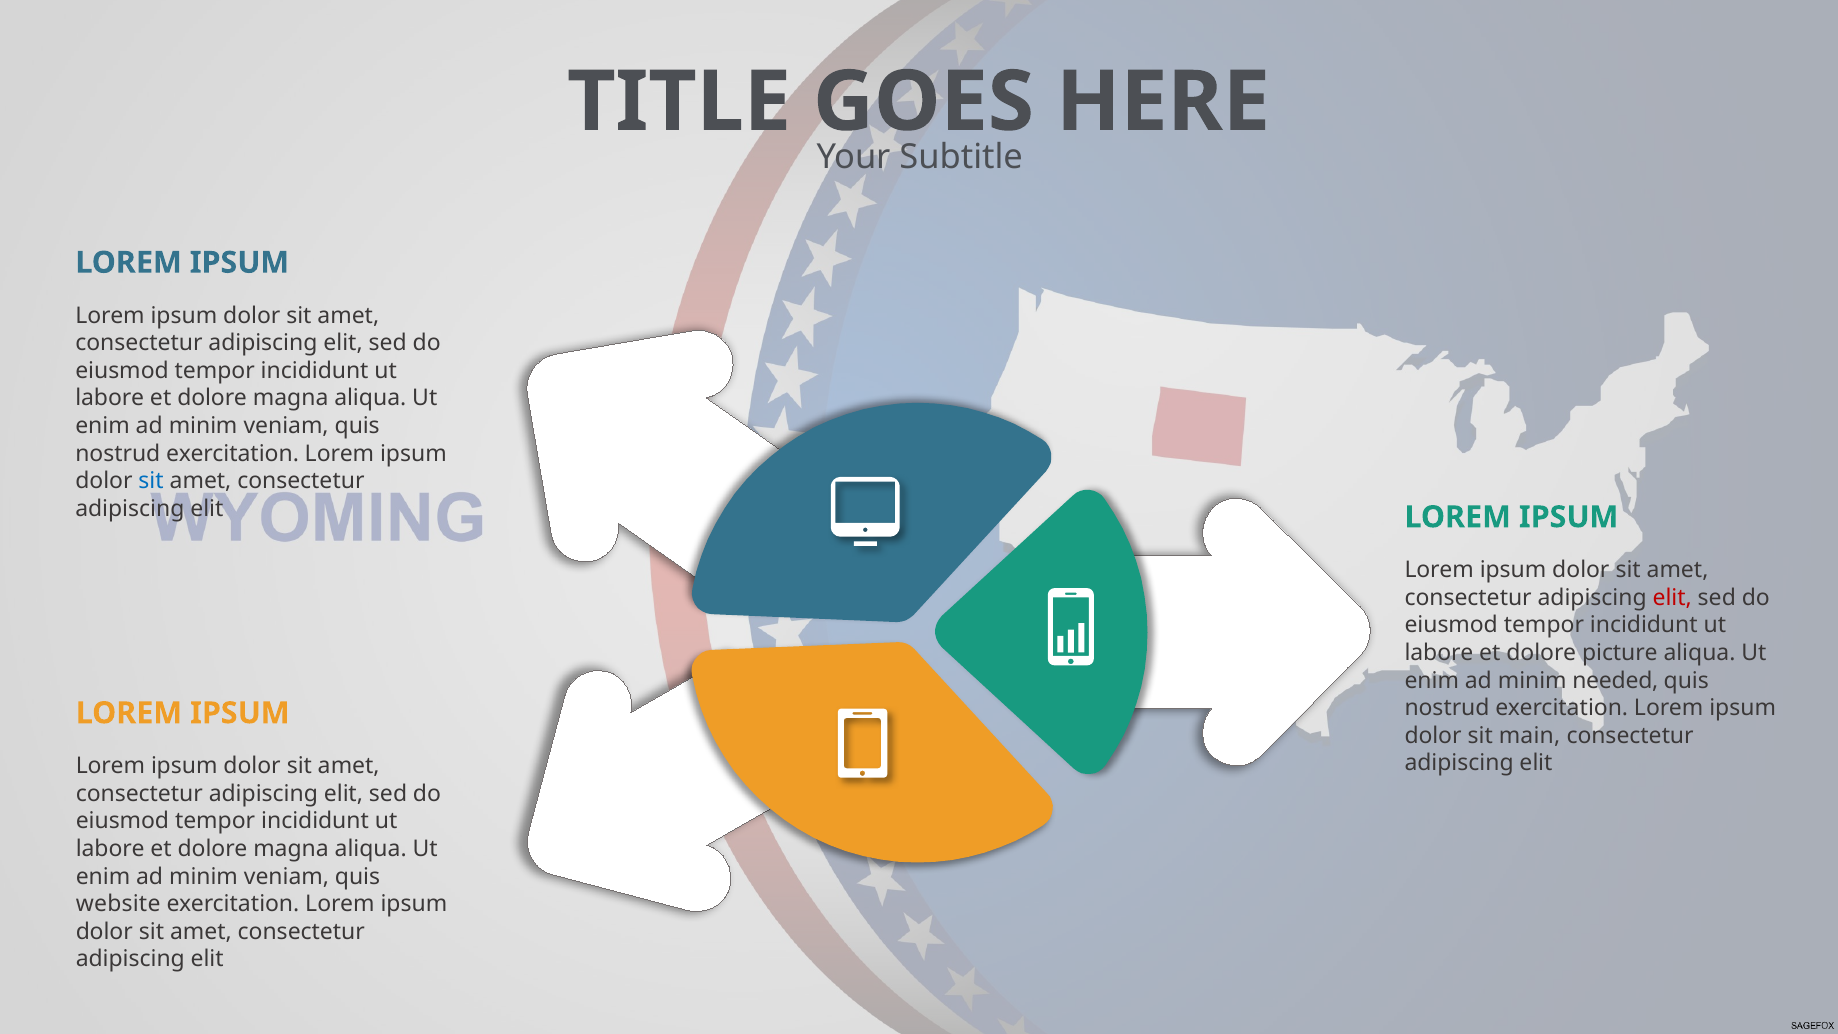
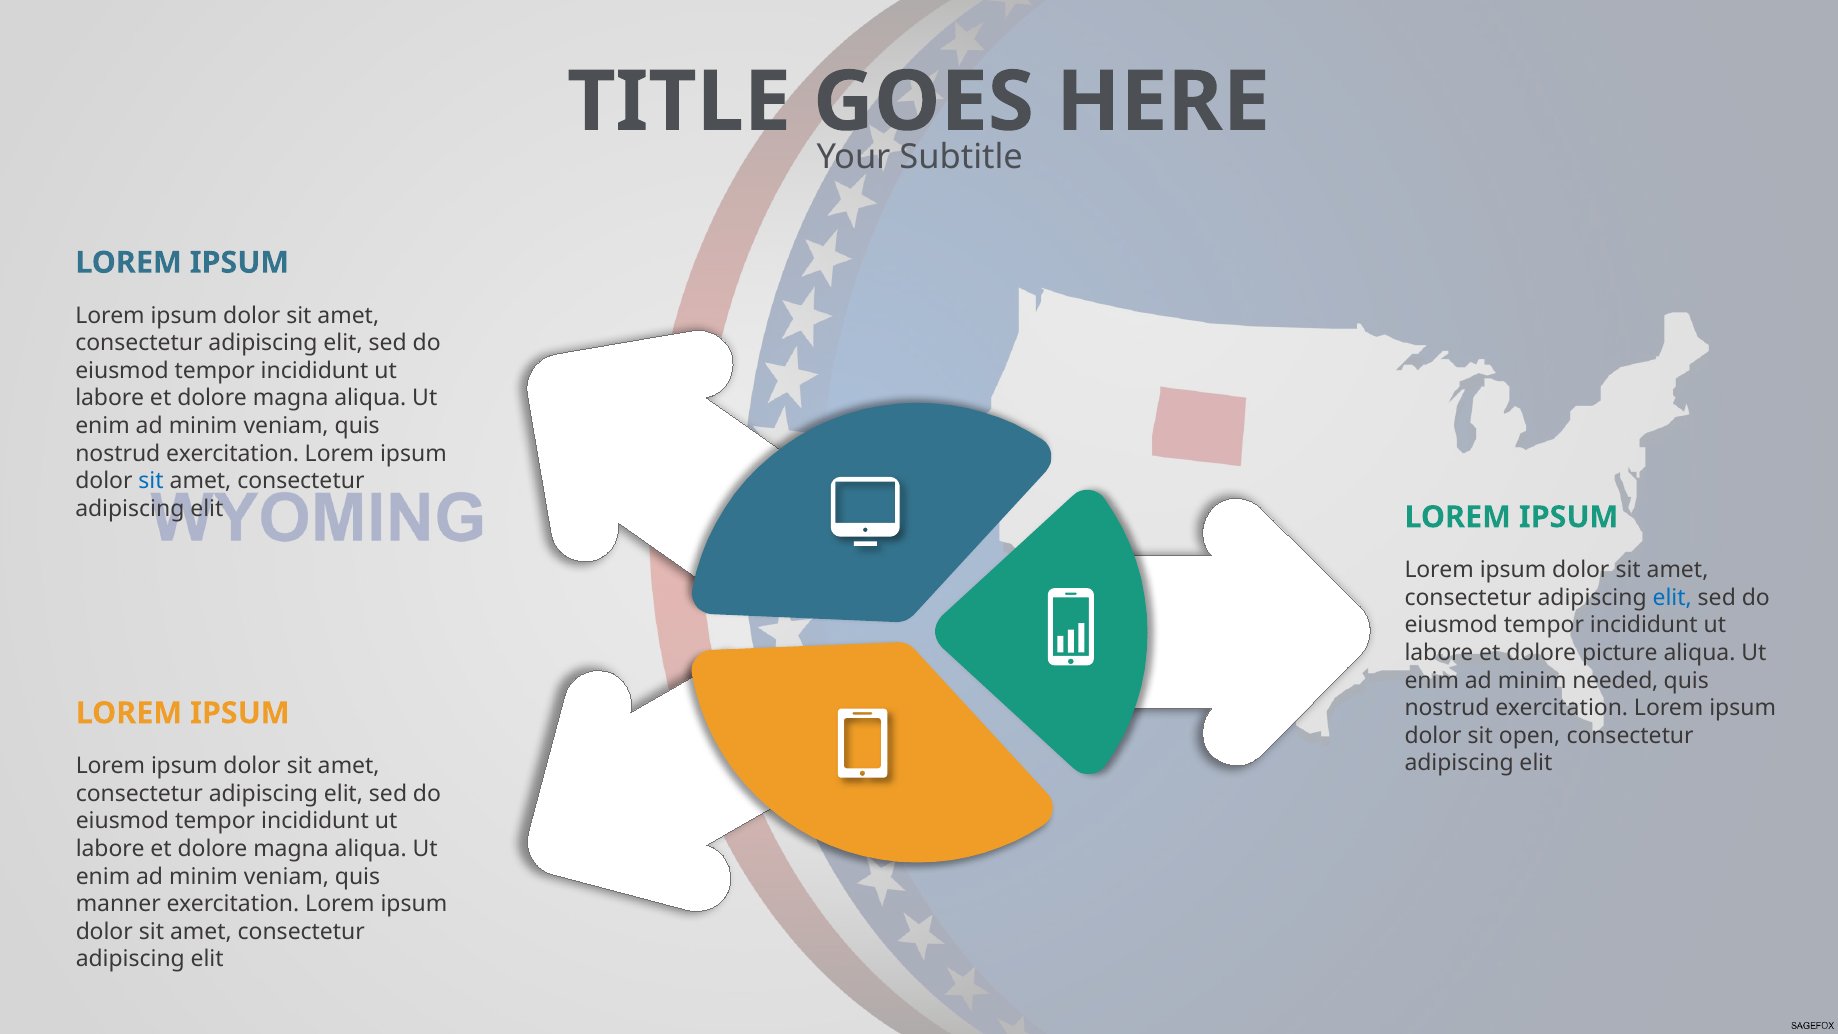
elit at (1672, 598) colour: red -> blue
main: main -> open
website: website -> manner
